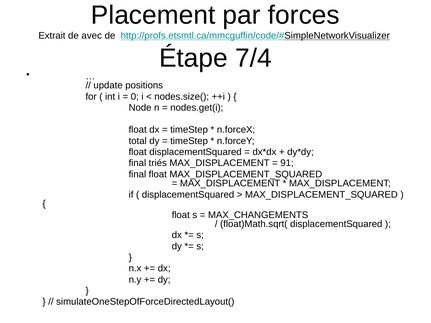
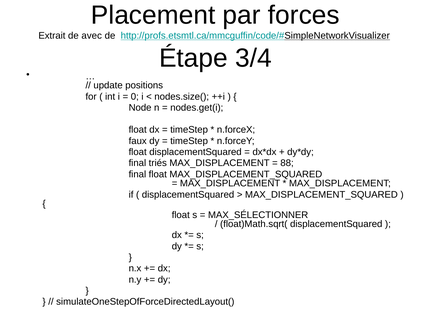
7/4: 7/4 -> 3/4
total: total -> faux
91: 91 -> 88
MAX_CHANGEMENTS: MAX_CHANGEMENTS -> MAX_SÉLECTIONNER
